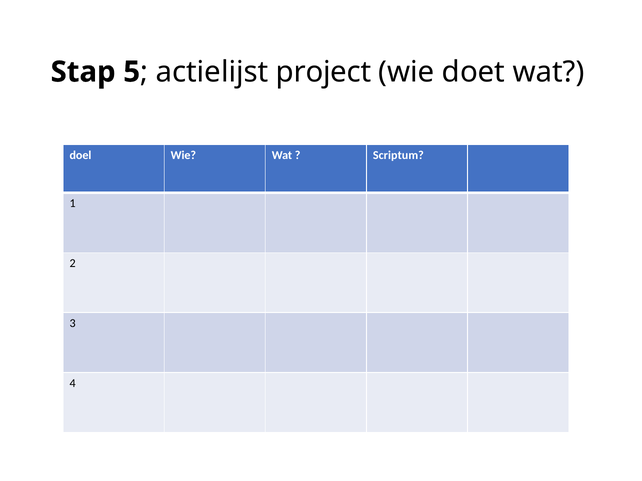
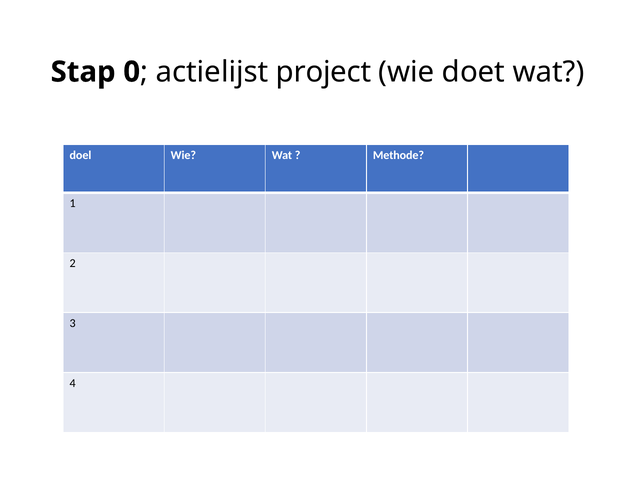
5: 5 -> 0
Scriptum: Scriptum -> Methode
